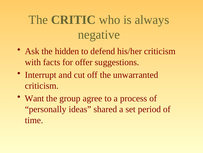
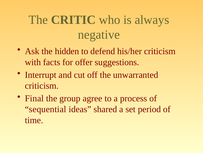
Want: Want -> Final
personally: personally -> sequential
